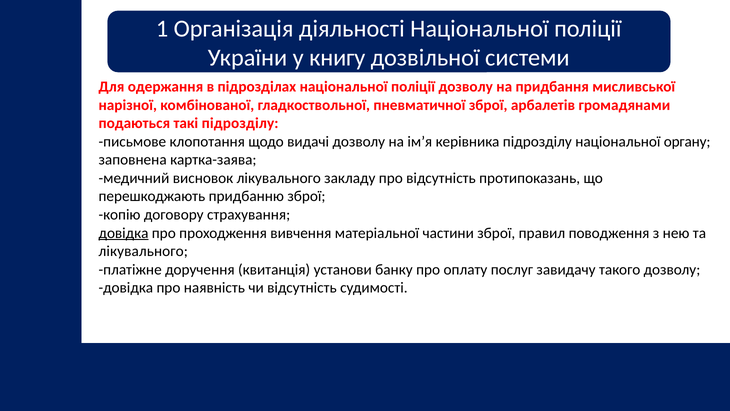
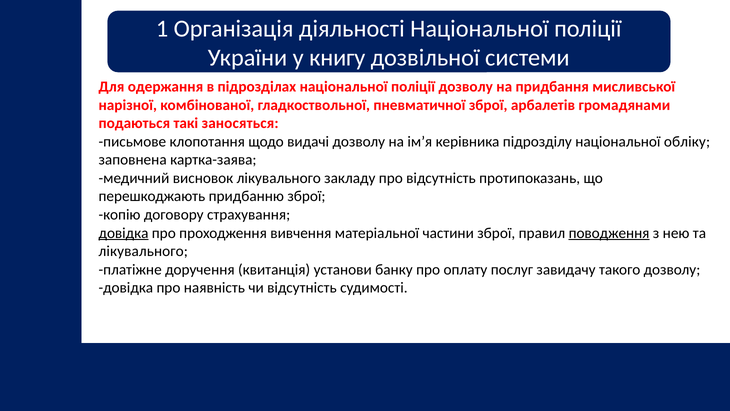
такі підрозділу: підрозділу -> заносяться
органу: органу -> обліку
поводження underline: none -> present
